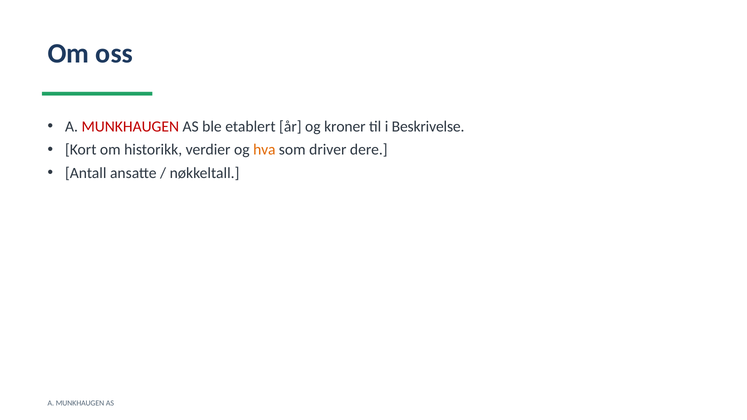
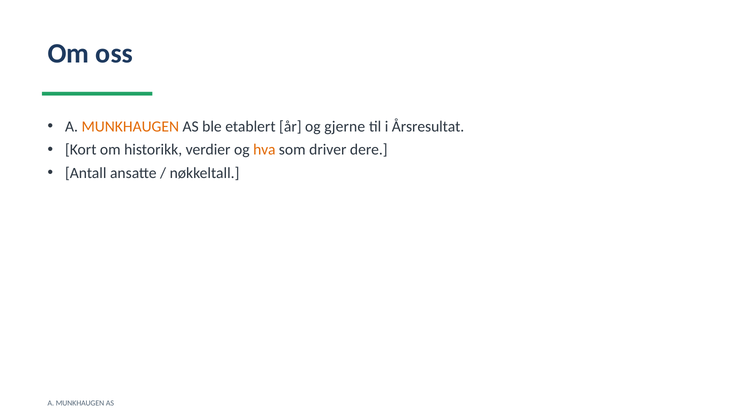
MUNKHAUGEN at (130, 127) colour: red -> orange
kroner: kroner -> gjerne
Beskrivelse: Beskrivelse -> Årsresultat
